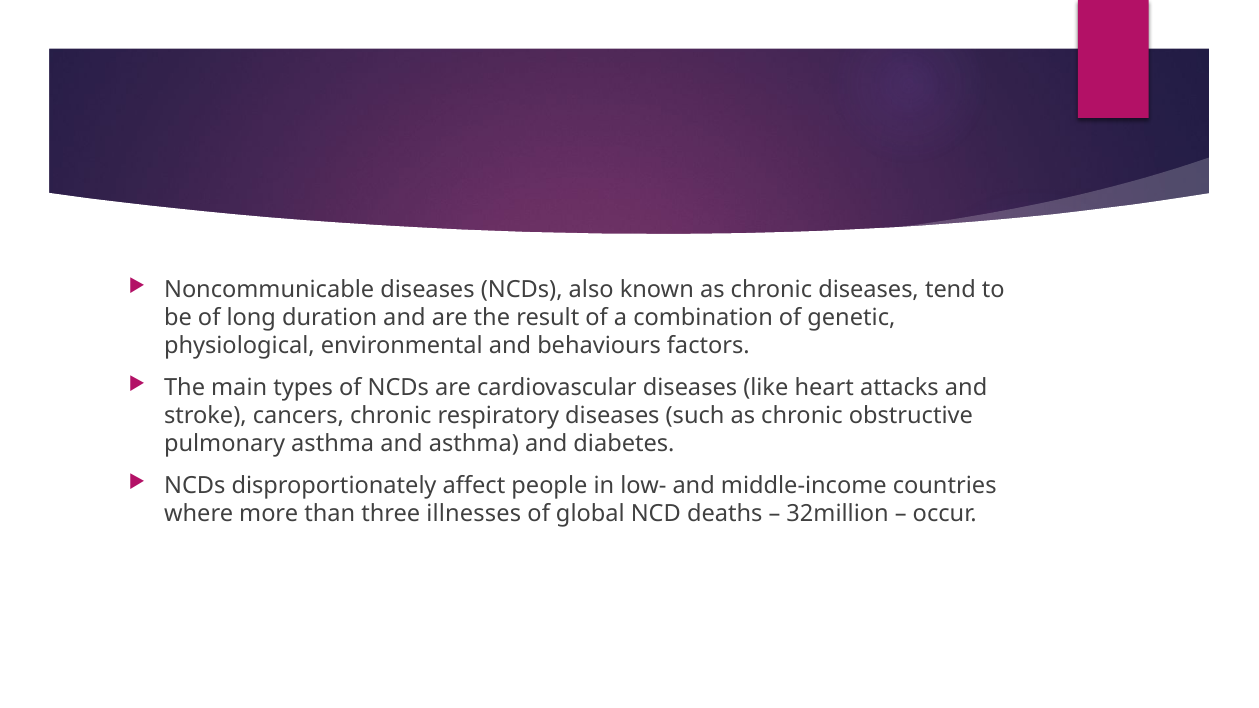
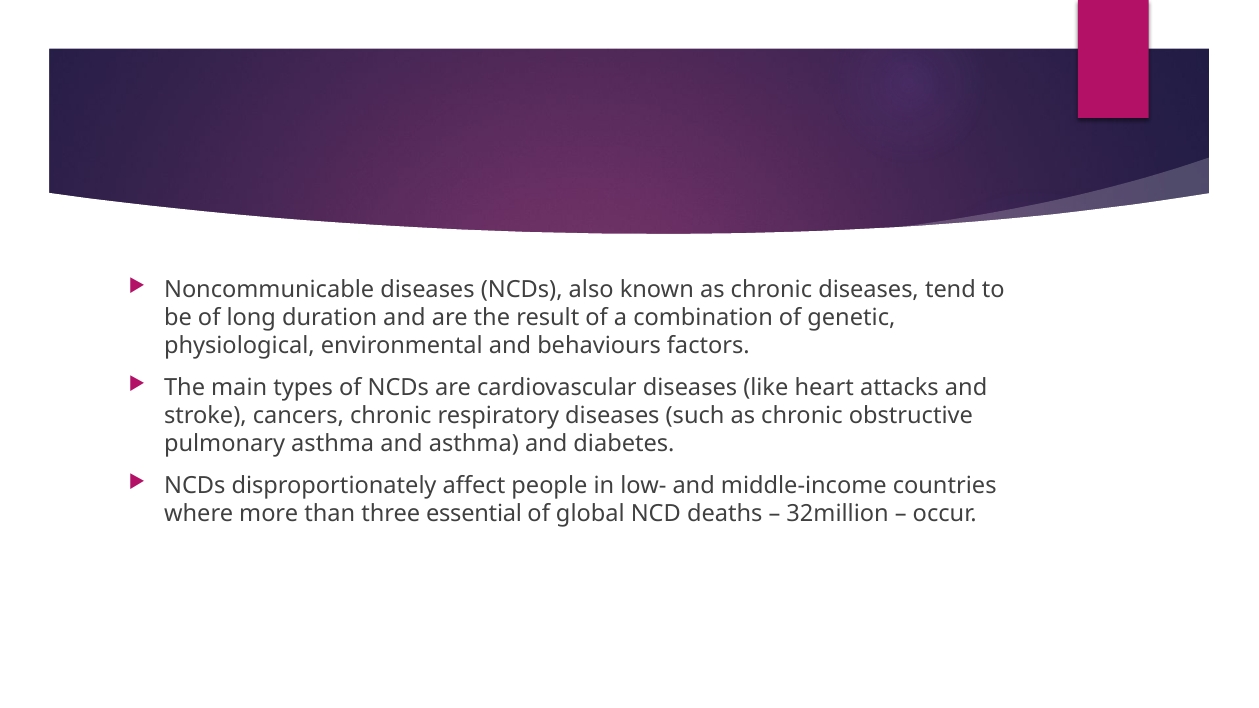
illnesses: illnesses -> essential
